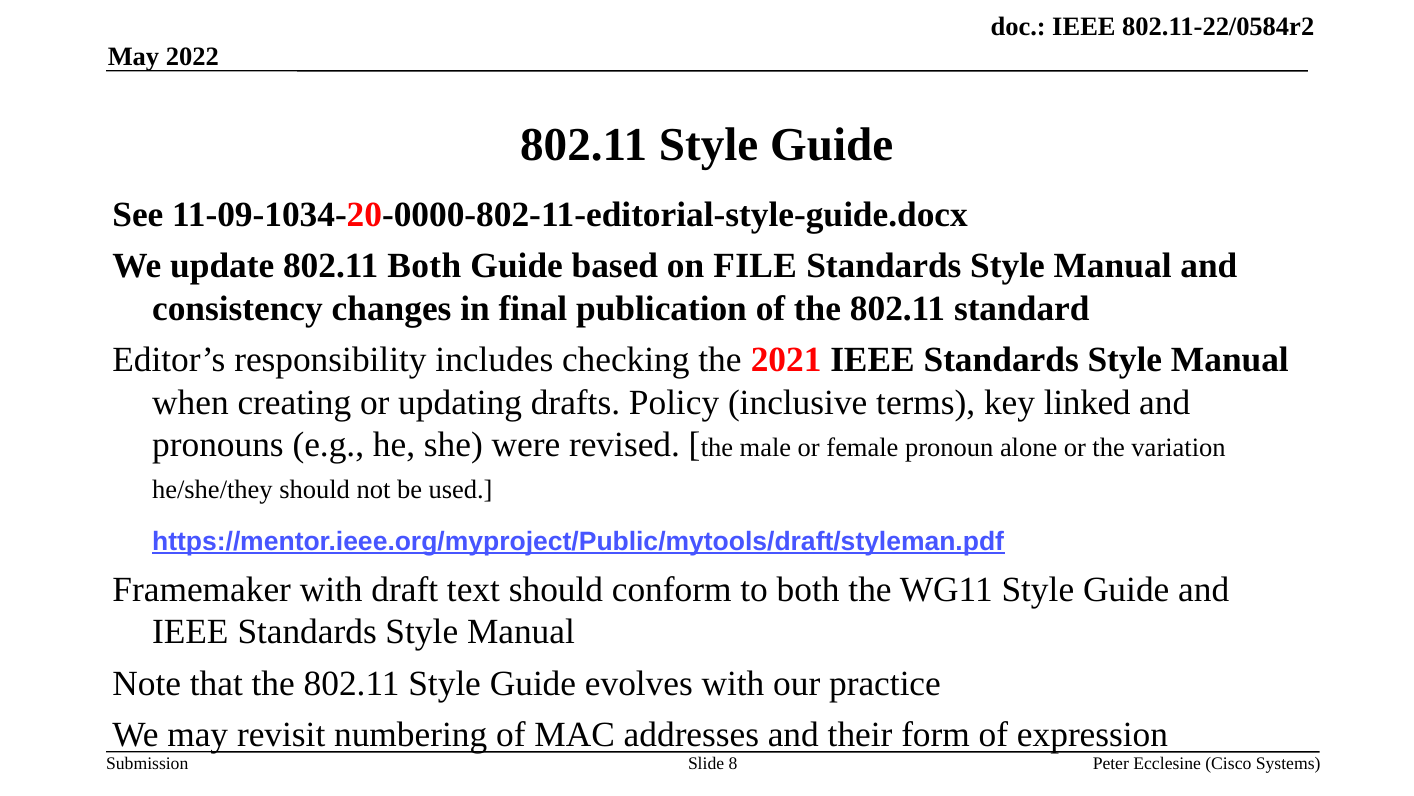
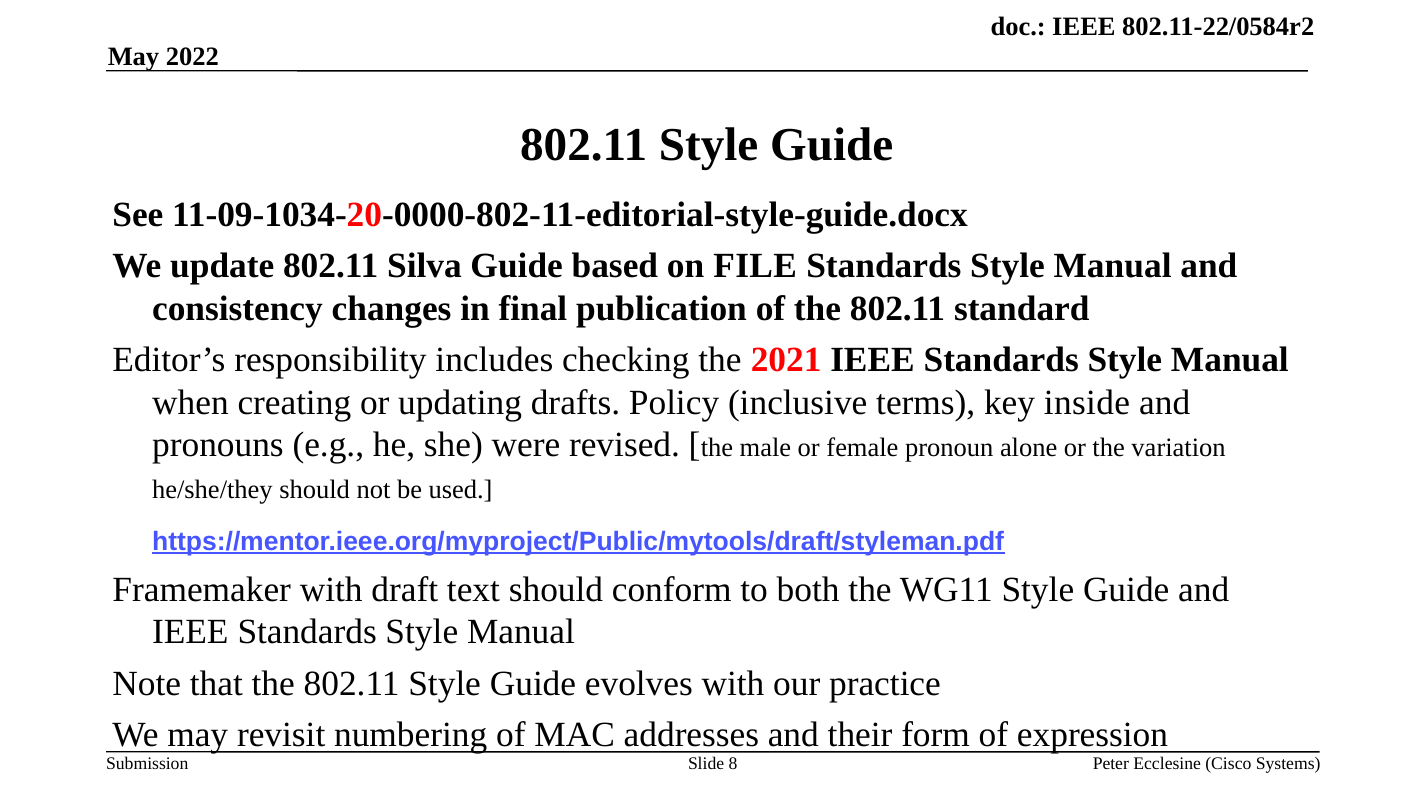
802.11 Both: Both -> Silva
linked: linked -> inside
